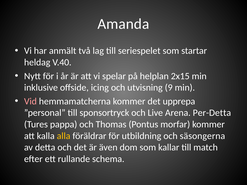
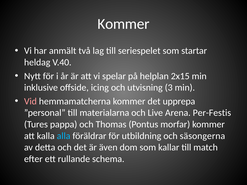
Amanda at (123, 24): Amanda -> Kommer
9: 9 -> 3
sponsortryck: sponsortryck -> materialarna
Per-Detta: Per-Detta -> Per-Festis
alla colour: yellow -> light blue
